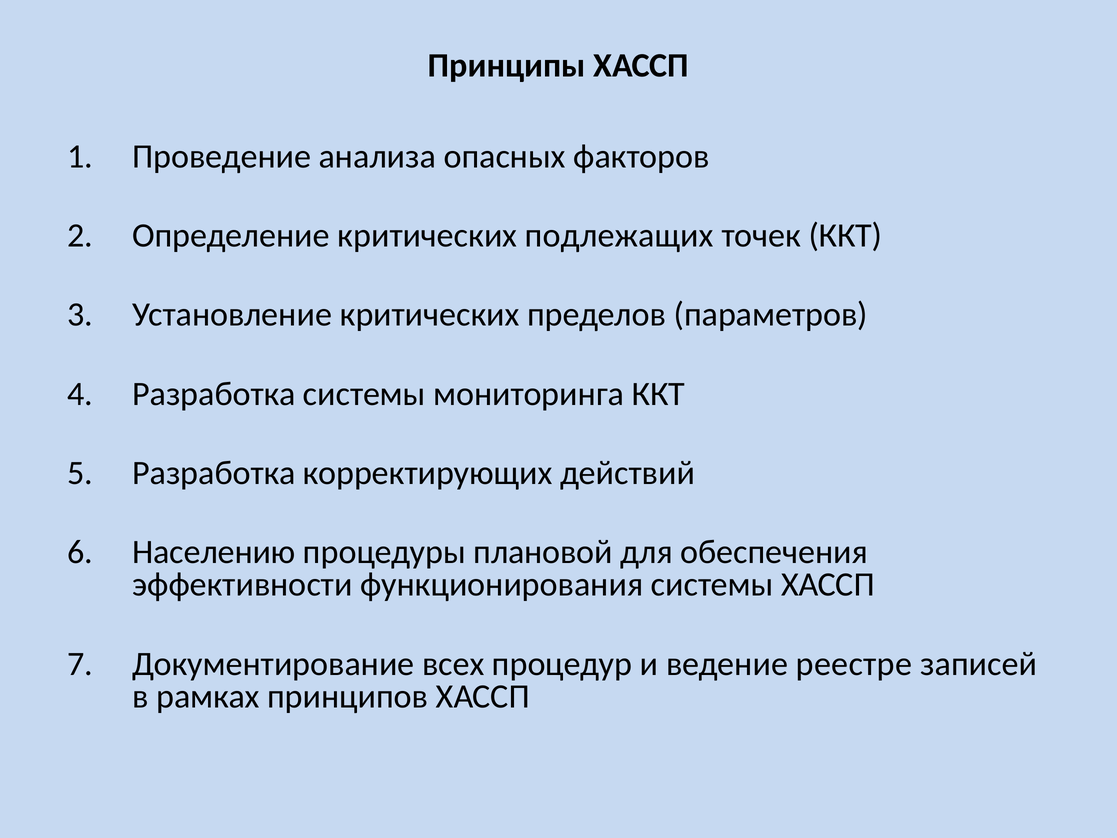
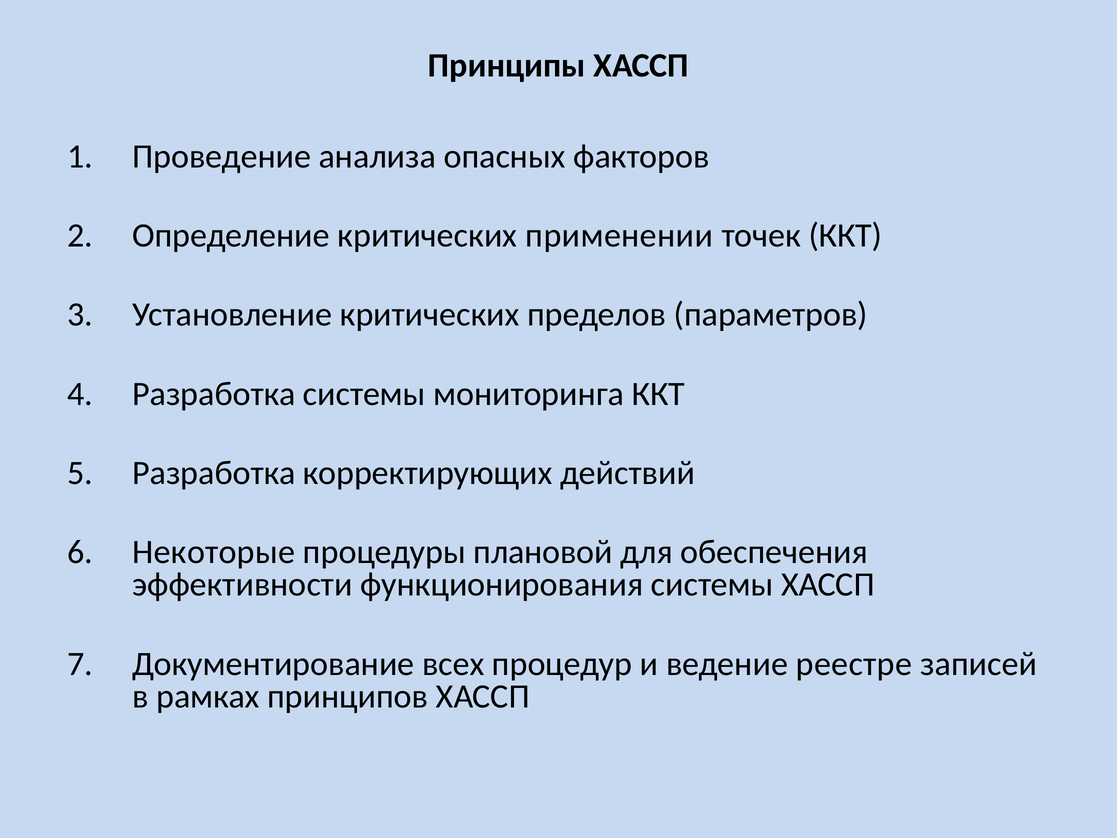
подлежащих: подлежащих -> применении
Населению: Населению -> Некоторые
